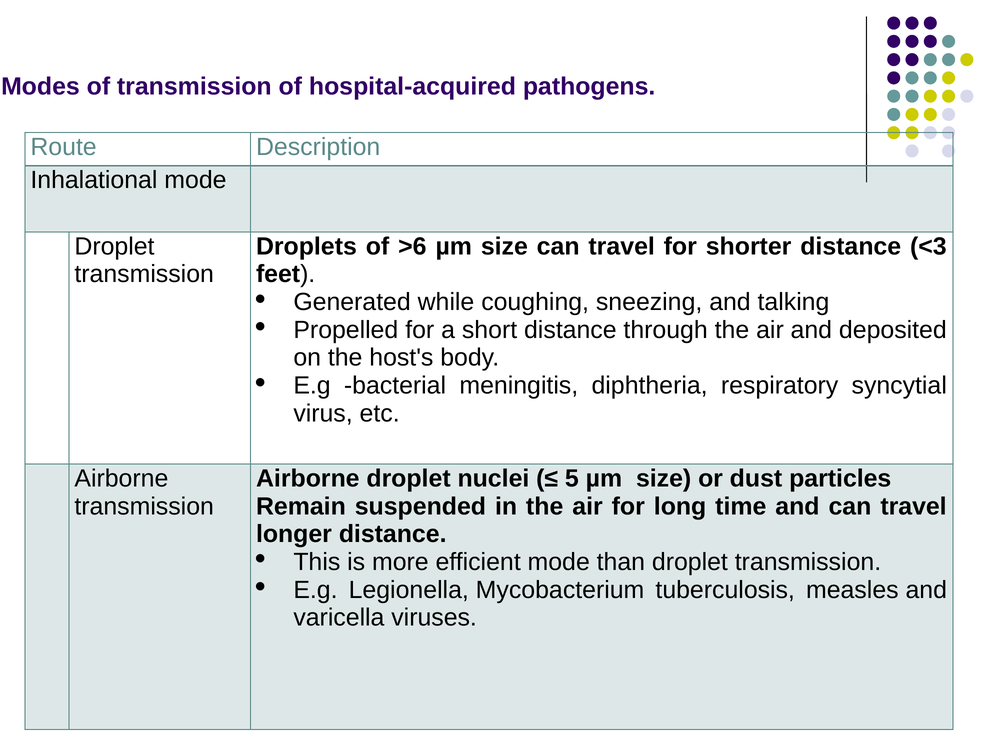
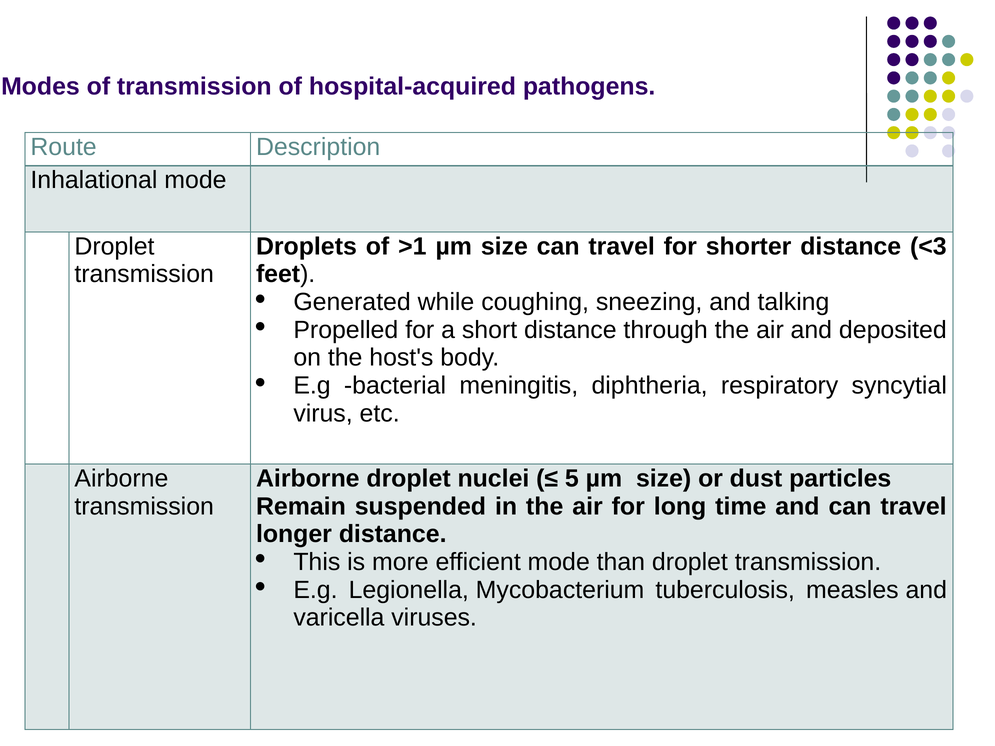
>6: >6 -> >1
